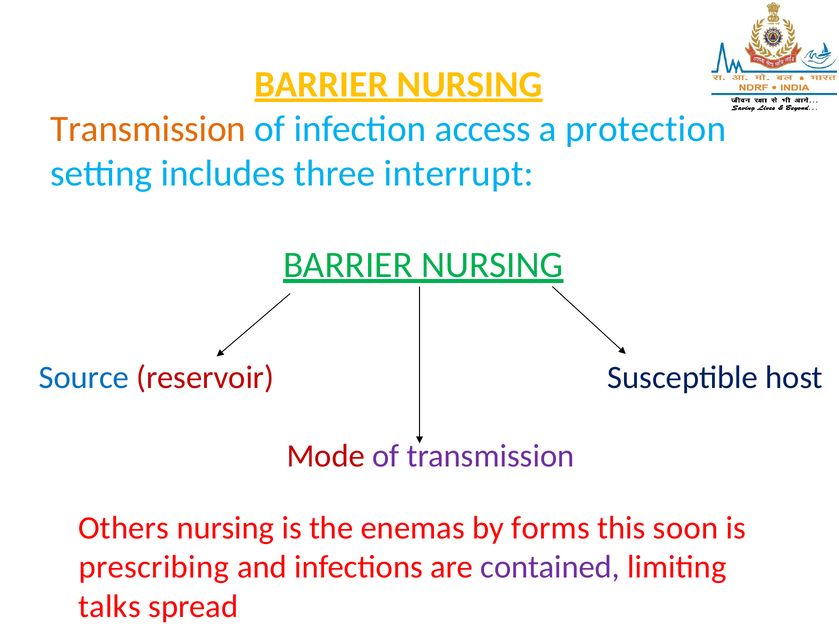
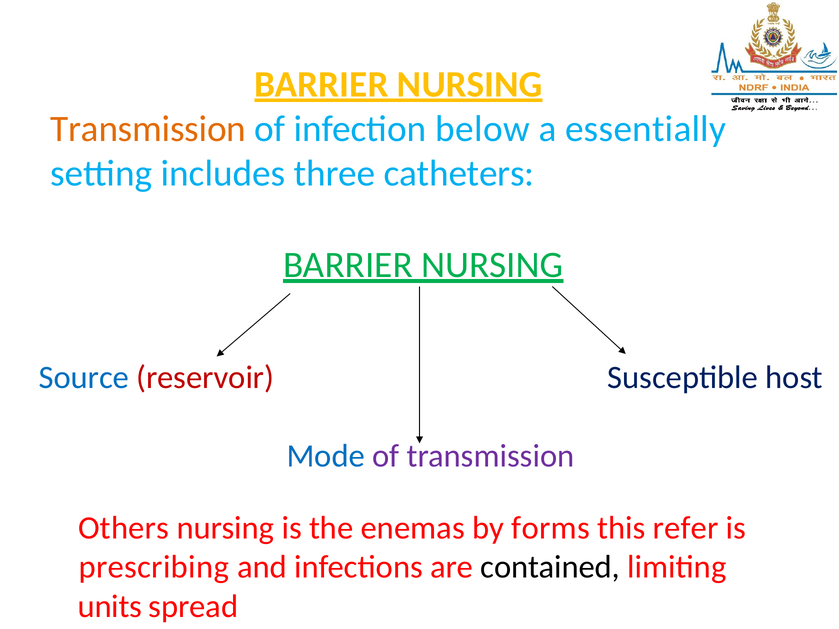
access: access -> below
protection: protection -> essentially
interrupt: interrupt -> catheters
Mode colour: red -> blue
soon: soon -> refer
contained colour: purple -> black
talks: talks -> units
